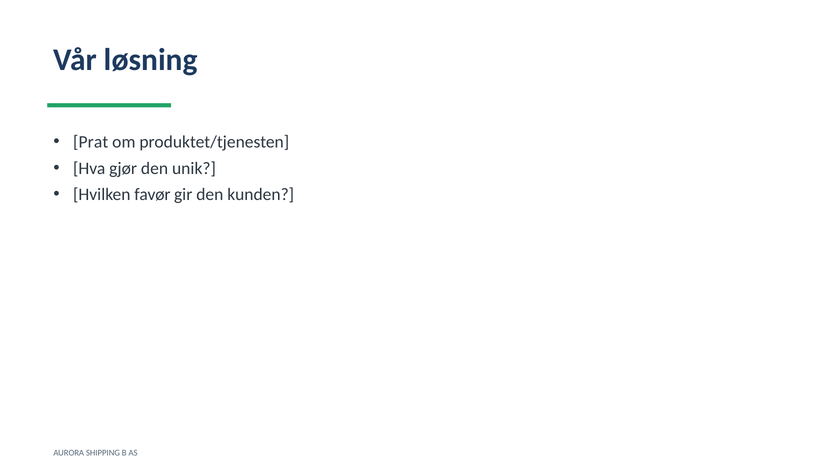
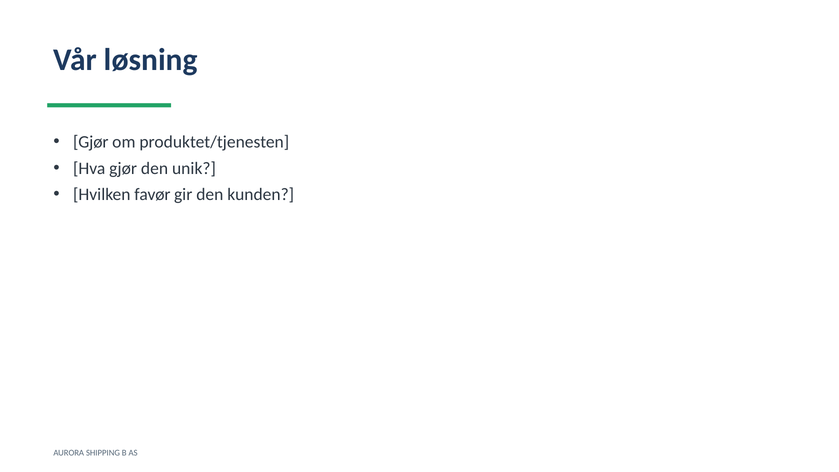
Prat at (91, 142): Prat -> Gjør
